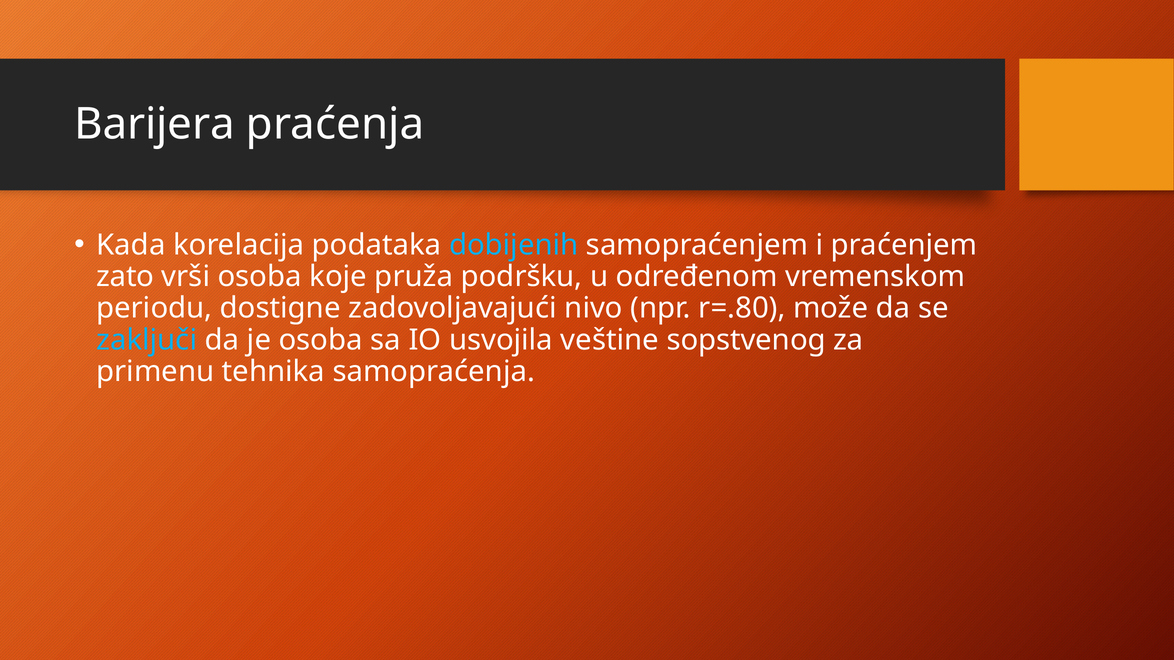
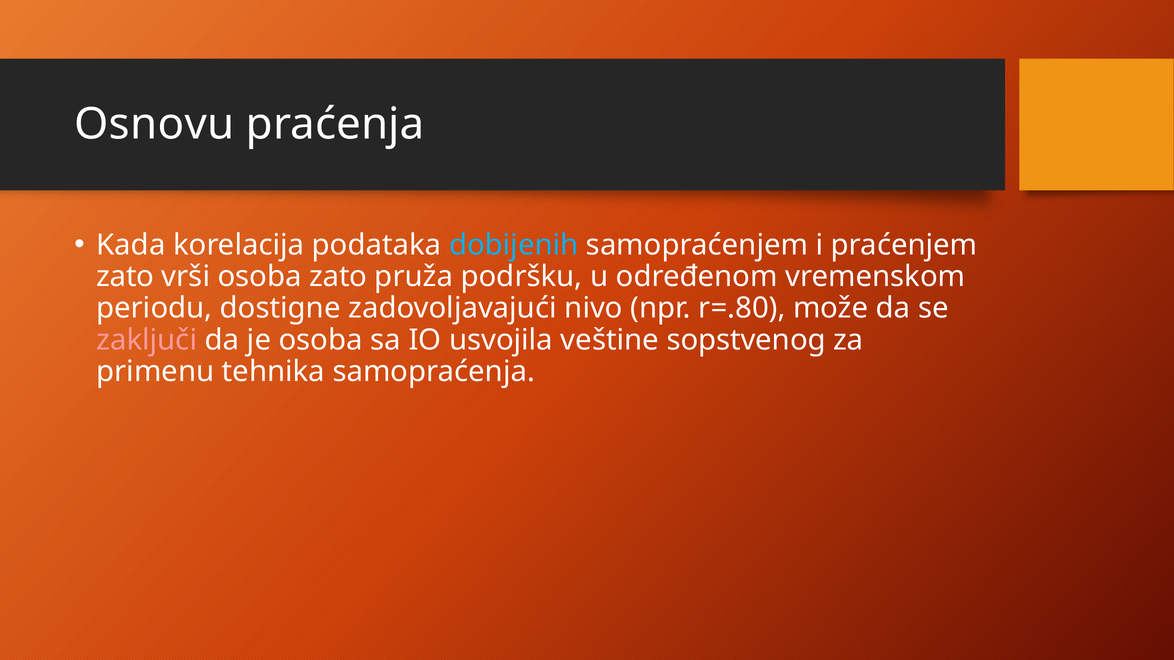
Barijera: Barijera -> Osnovu
osoba koje: koje -> zato
zaključi colour: light blue -> pink
